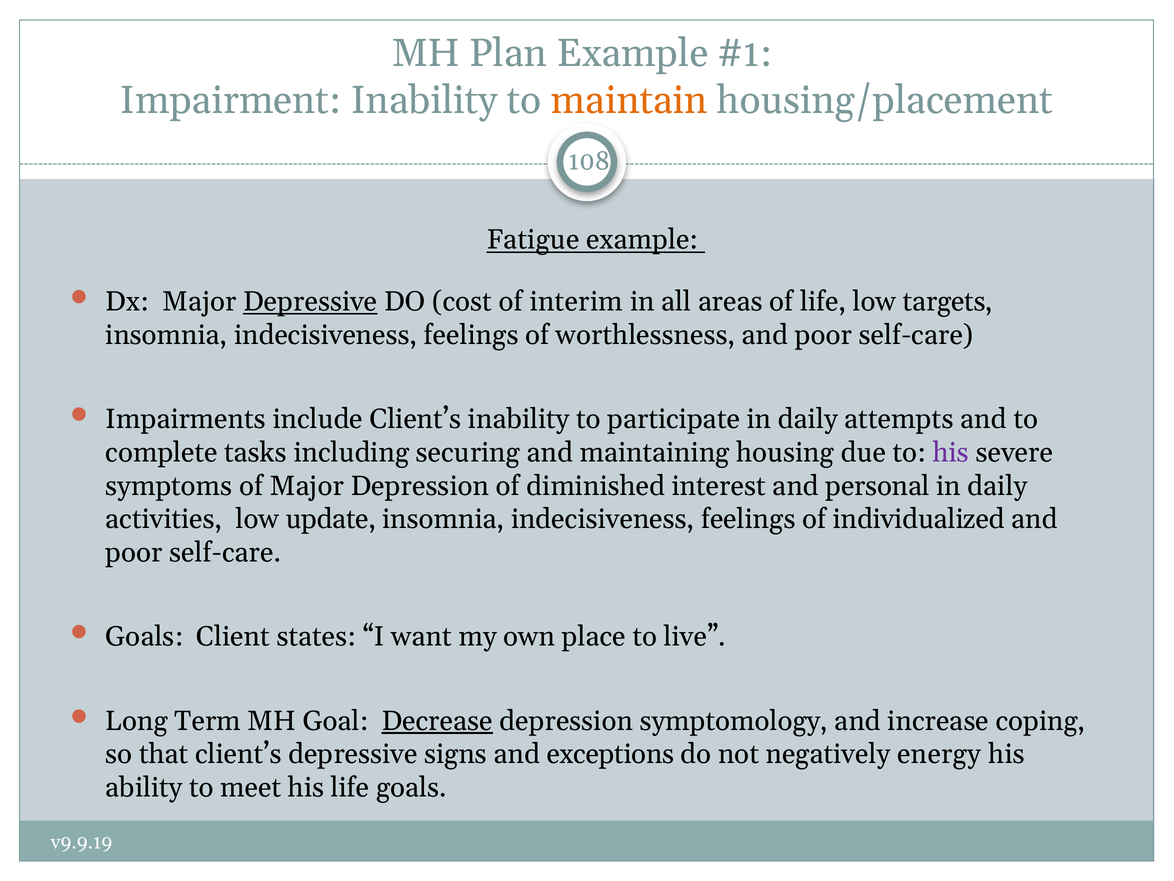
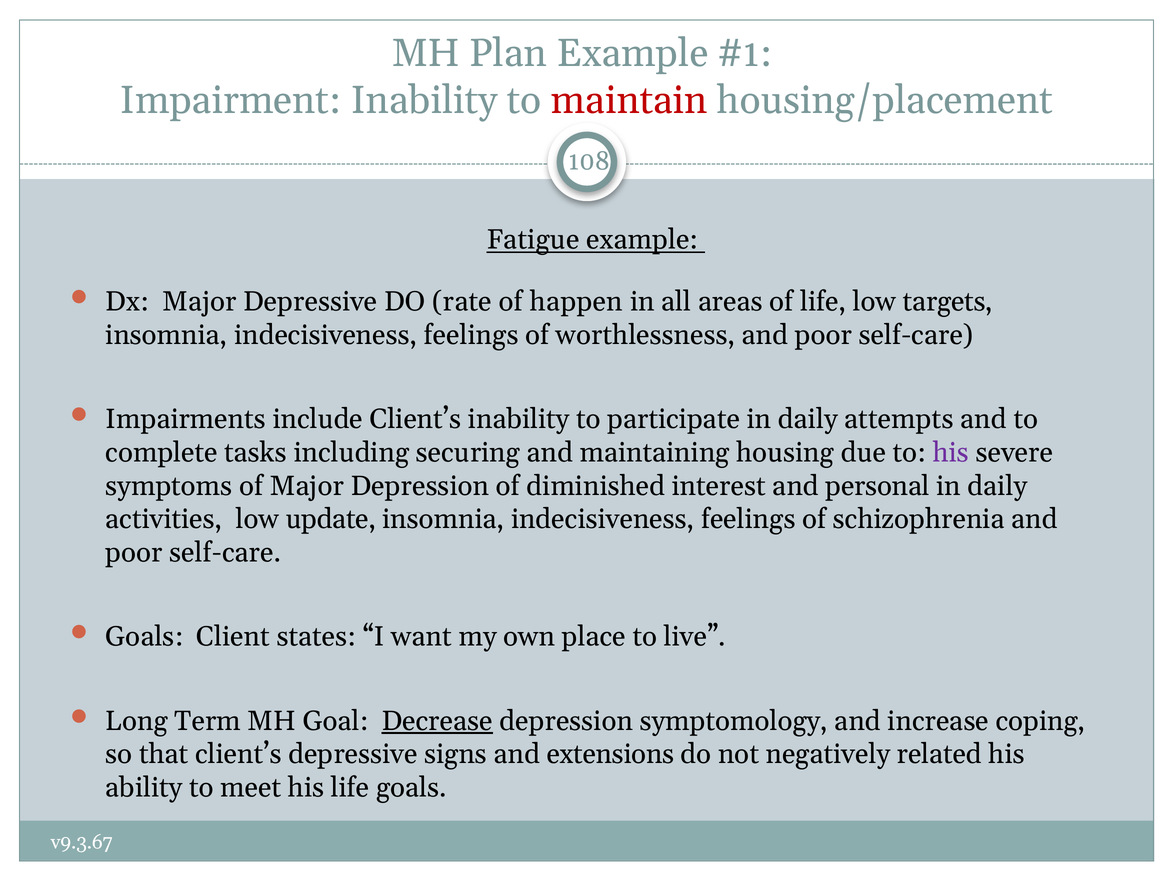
maintain colour: orange -> red
Depressive at (310, 302) underline: present -> none
cost: cost -> rate
interim: interim -> happen
individualized: individualized -> schizophrenia
exceptions: exceptions -> extensions
energy: energy -> related
v9.9.19: v9.9.19 -> v9.3.67
